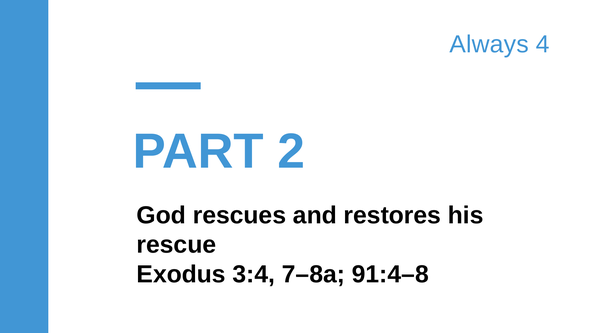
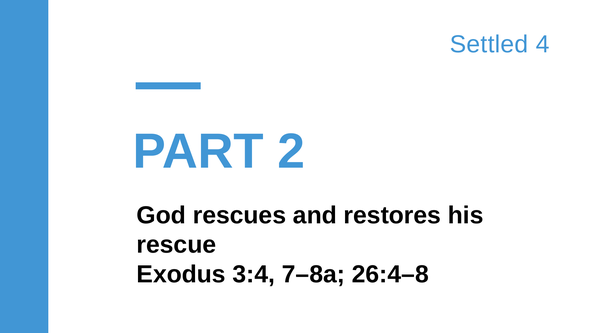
Always: Always -> Settled
91:4–8: 91:4–8 -> 26:4–8
